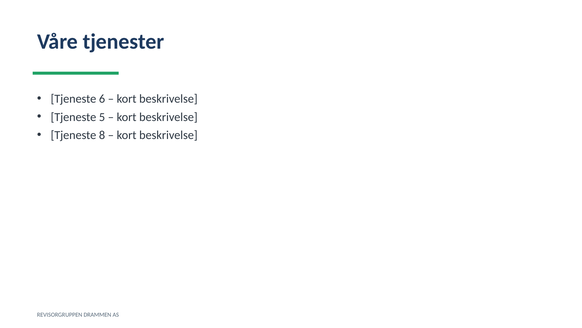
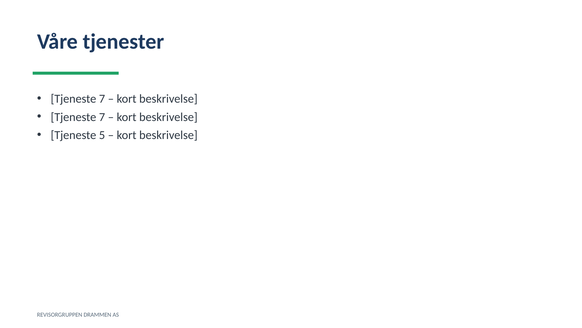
6 at (102, 99): 6 -> 7
5 at (102, 117): 5 -> 7
8: 8 -> 5
